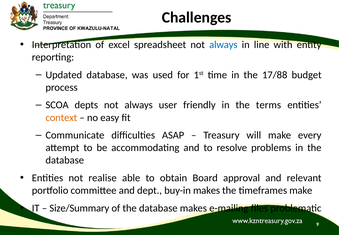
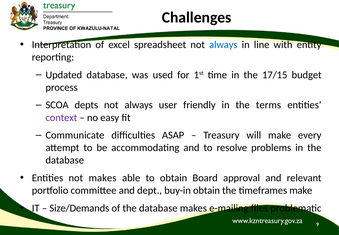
17/88: 17/88 -> 17/15
context colour: orange -> purple
not realise: realise -> makes
buy-in makes: makes -> obtain
Size/Summary: Size/Summary -> Size/Demands
